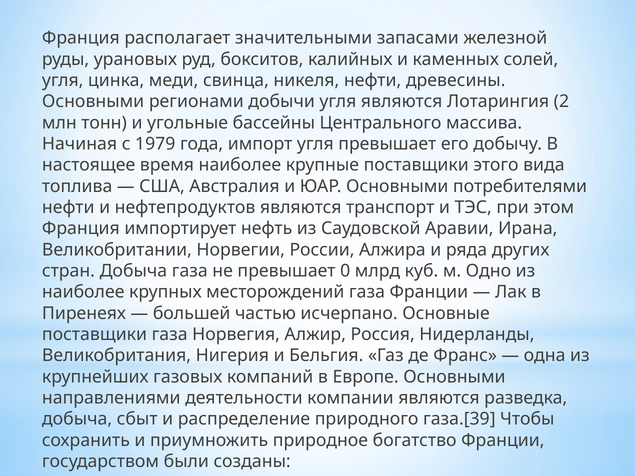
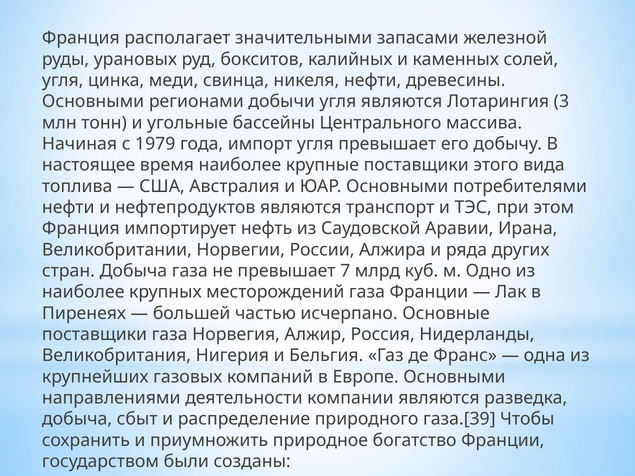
2: 2 -> 3
0: 0 -> 7
